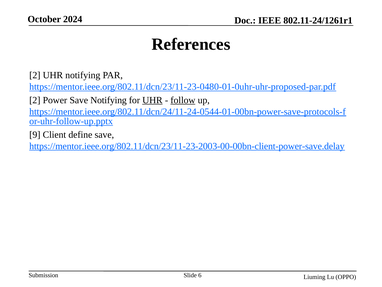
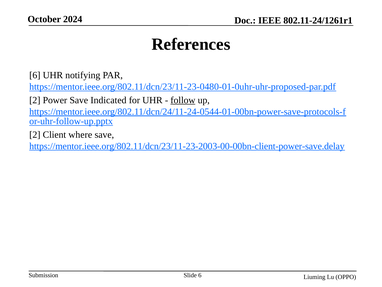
2 at (35, 75): 2 -> 6
Save Notifying: Notifying -> Indicated
UHR at (152, 100) underline: present -> none
9 at (35, 134): 9 -> 2
define: define -> where
